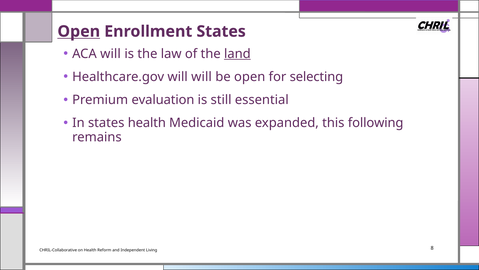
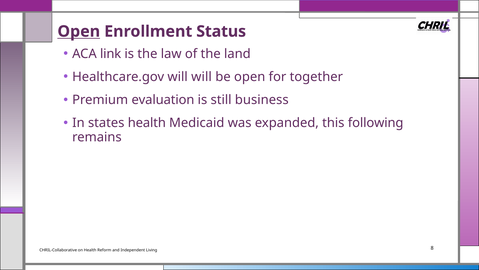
Enrollment States: States -> Status
ACA will: will -> link
land underline: present -> none
selecting: selecting -> together
essential: essential -> business
